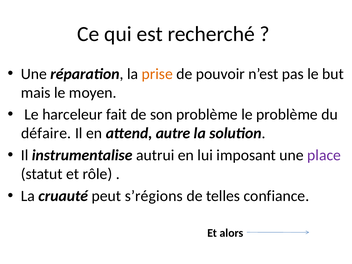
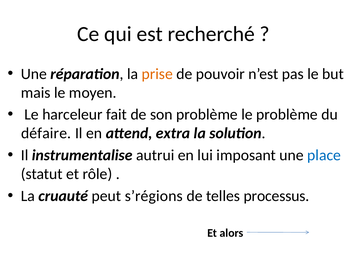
autre: autre -> extra
place colour: purple -> blue
confiance: confiance -> processus
